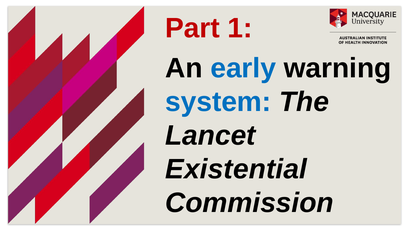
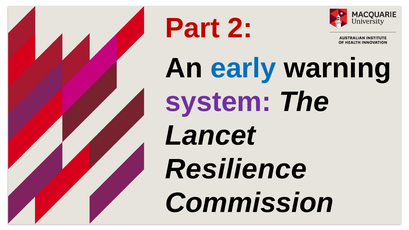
1: 1 -> 2
system colour: blue -> purple
Existential: Existential -> Resilience
